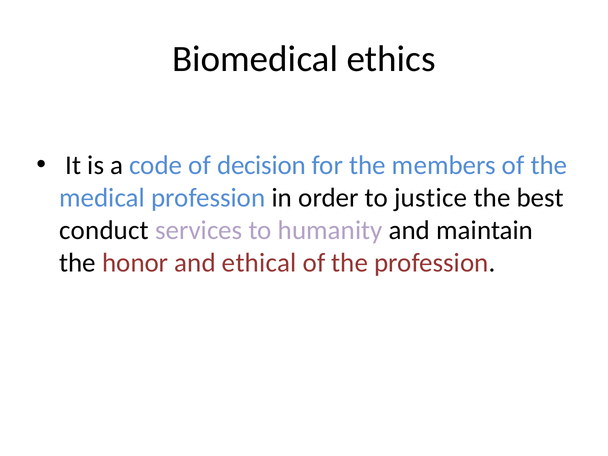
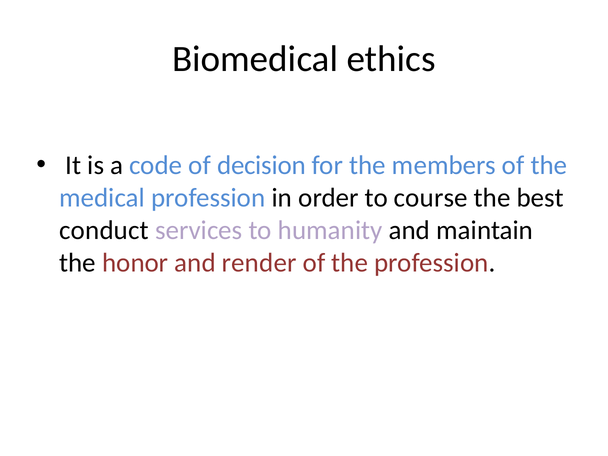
justice: justice -> course
ethical: ethical -> render
